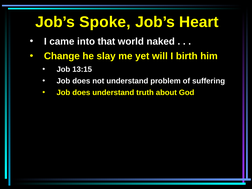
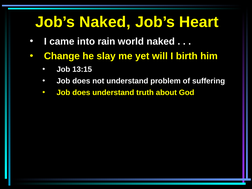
Job’s Spoke: Spoke -> Naked
that: that -> rain
